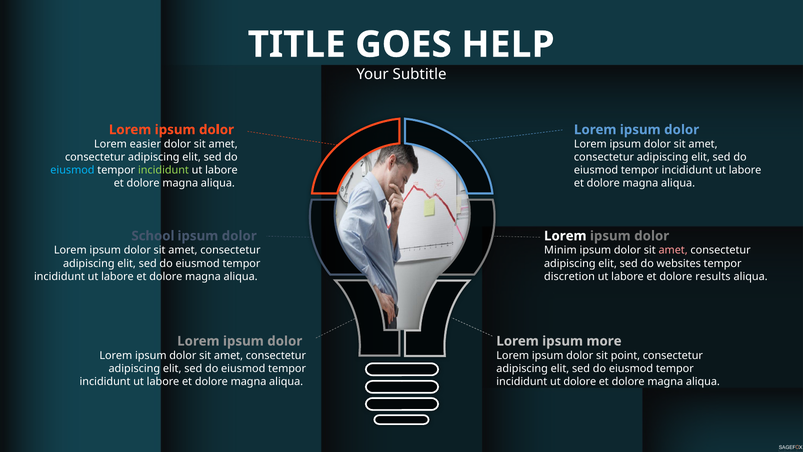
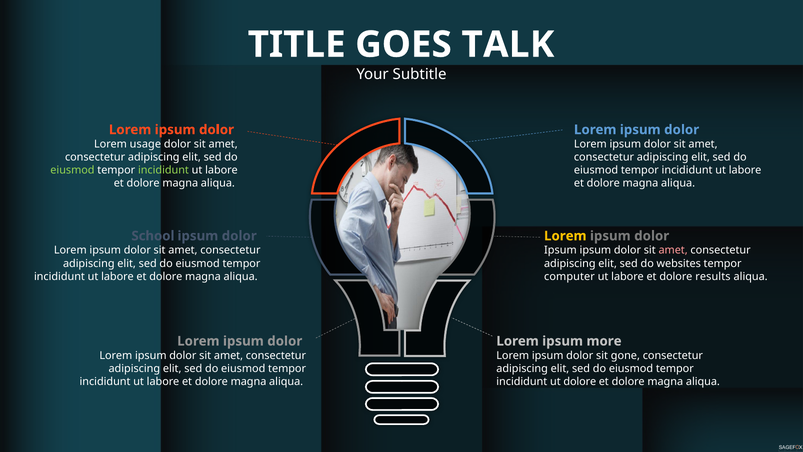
HELP: HELP -> TALK
easier: easier -> usage
eiusmod at (72, 170) colour: light blue -> light green
Lorem at (565, 236) colour: white -> yellow
Minim at (560, 250): Minim -> Ipsum
discretion: discretion -> computer
point: point -> gone
